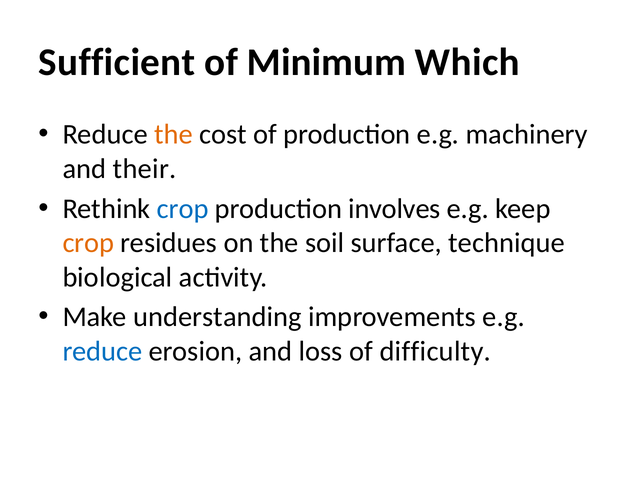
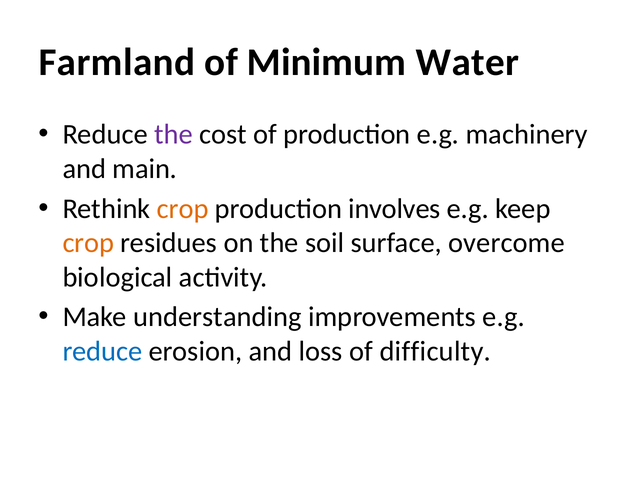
Sufficient: Sufficient -> Farmland
Which: Which -> Water
the at (174, 134) colour: orange -> purple
their: their -> main
crop at (183, 209) colour: blue -> orange
technique: technique -> overcome
